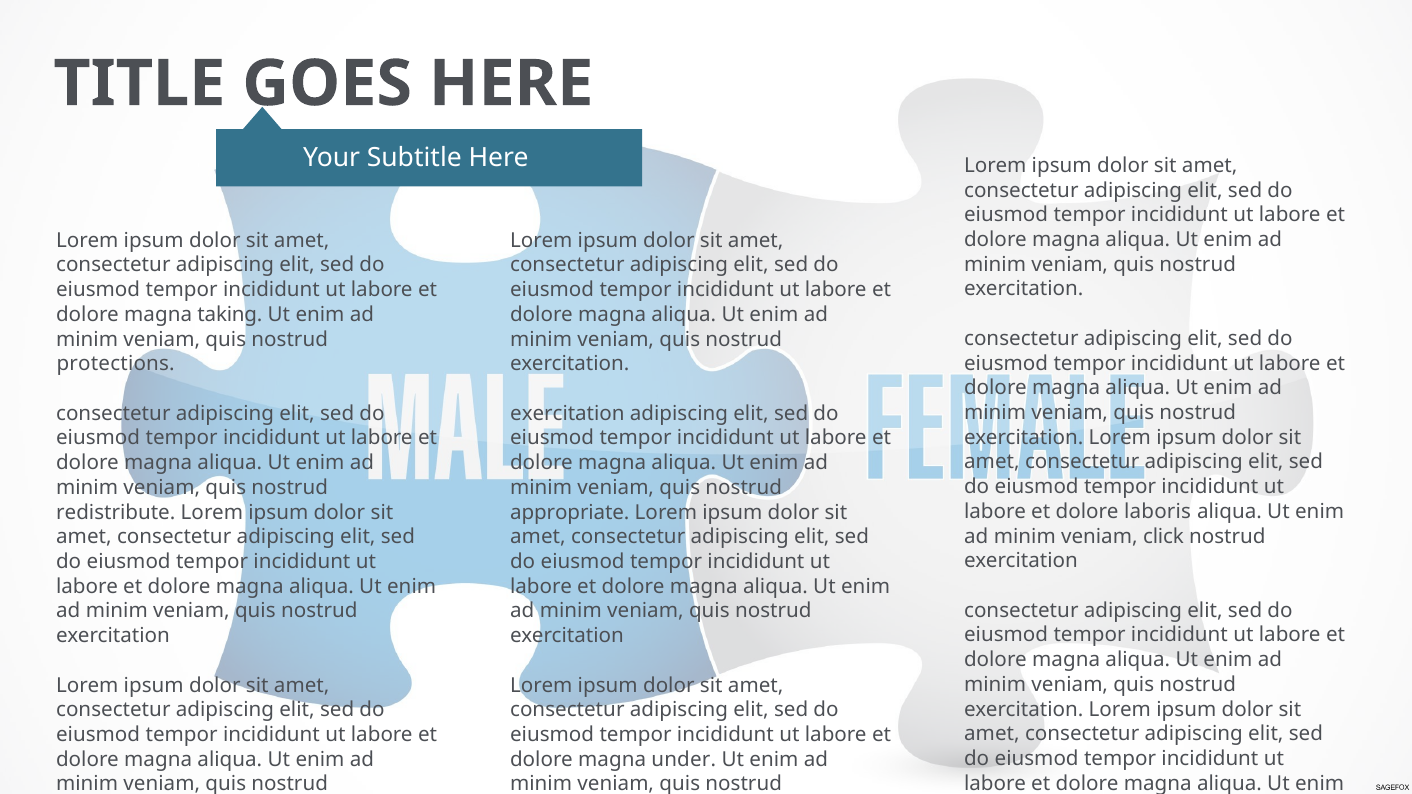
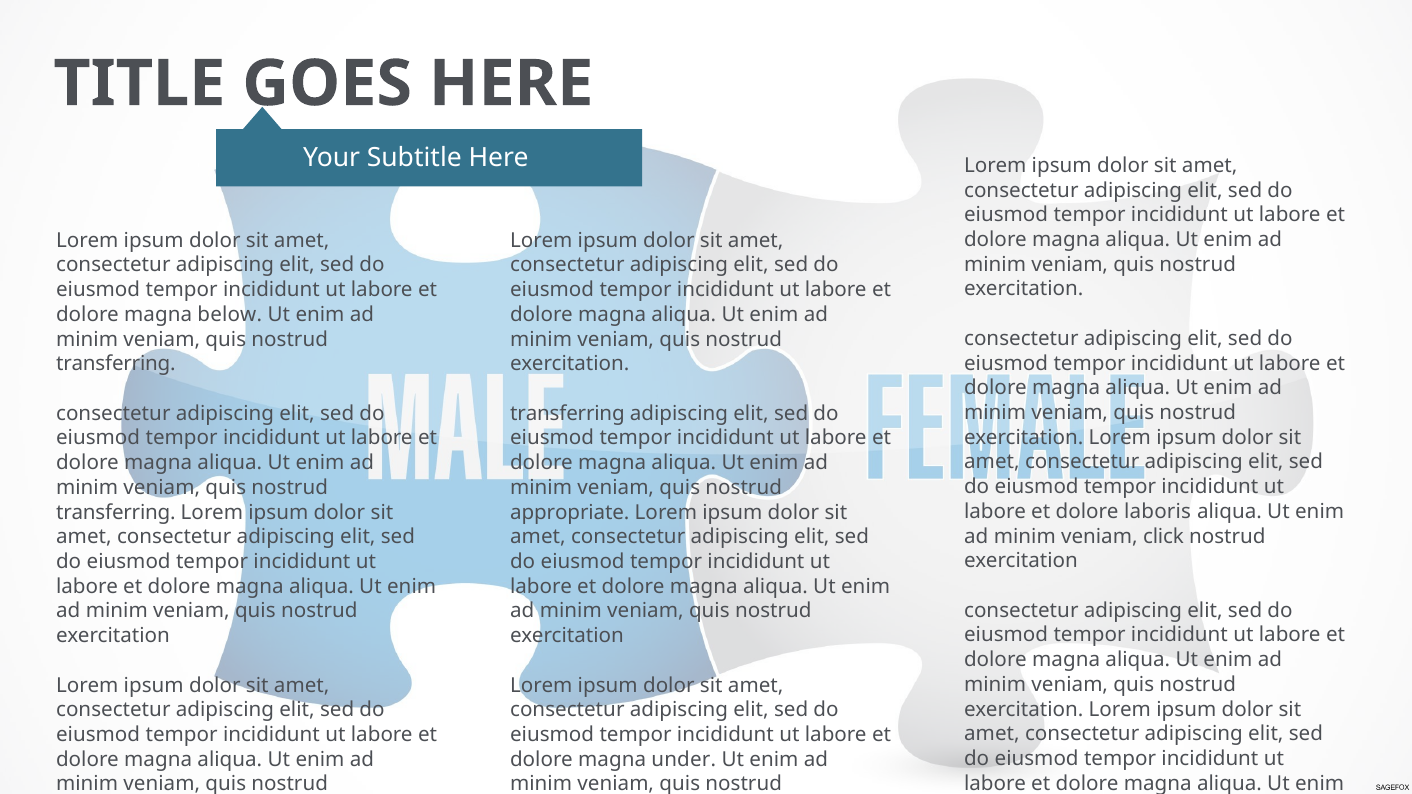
taking: taking -> below
protections at (116, 364): protections -> transferring
exercitation at (567, 414): exercitation -> transferring
redistribute at (116, 512): redistribute -> transferring
